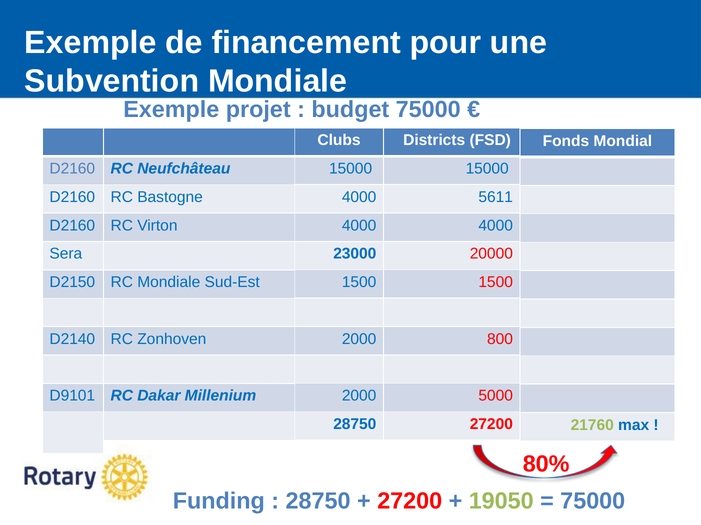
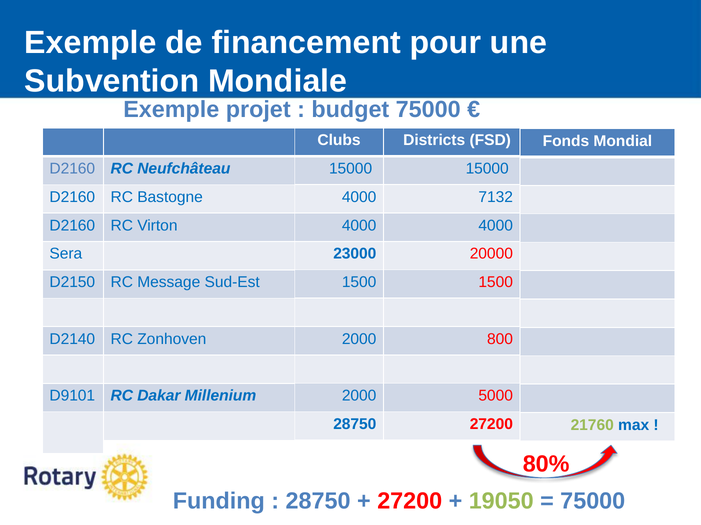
5611: 5611 -> 7132
RC Mondiale: Mondiale -> Message
